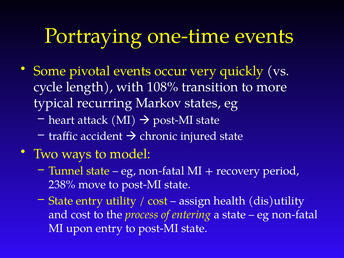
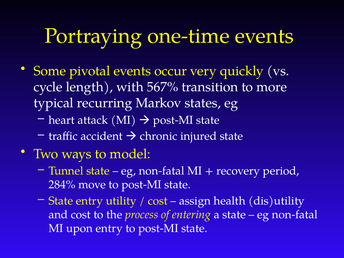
108%: 108% -> 567%
238%: 238% -> 284%
